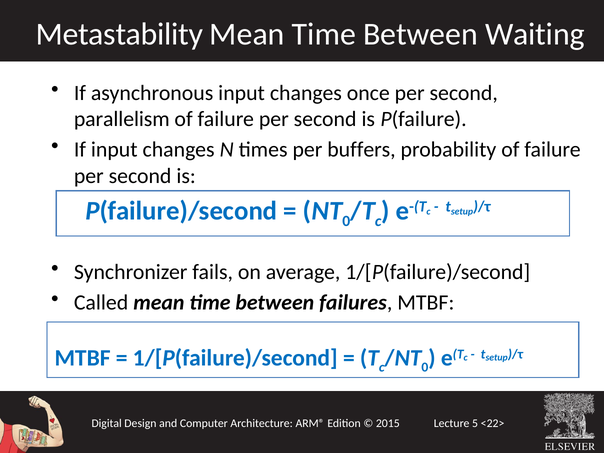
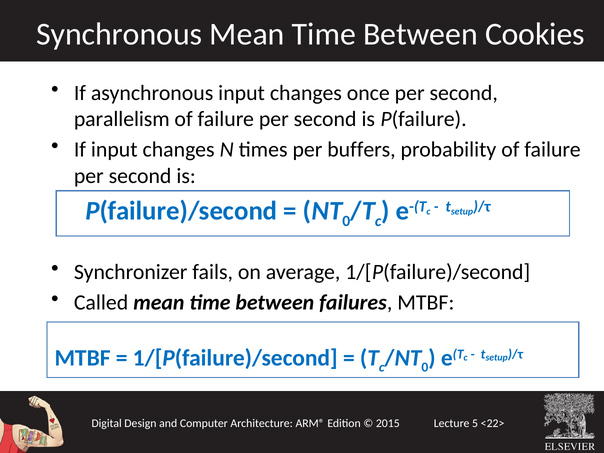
Metastability: Metastability -> Synchronous
Waiting: Waiting -> Cookies
